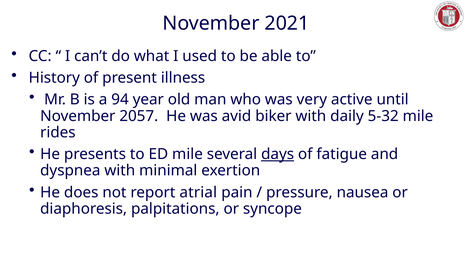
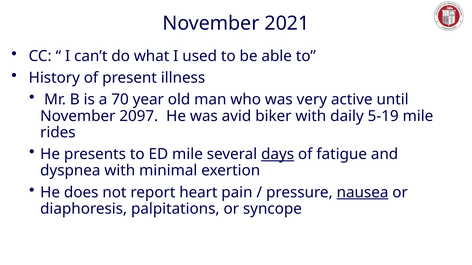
94: 94 -> 70
2057: 2057 -> 2097
5-32: 5-32 -> 5-19
atrial: atrial -> heart
nausea underline: none -> present
